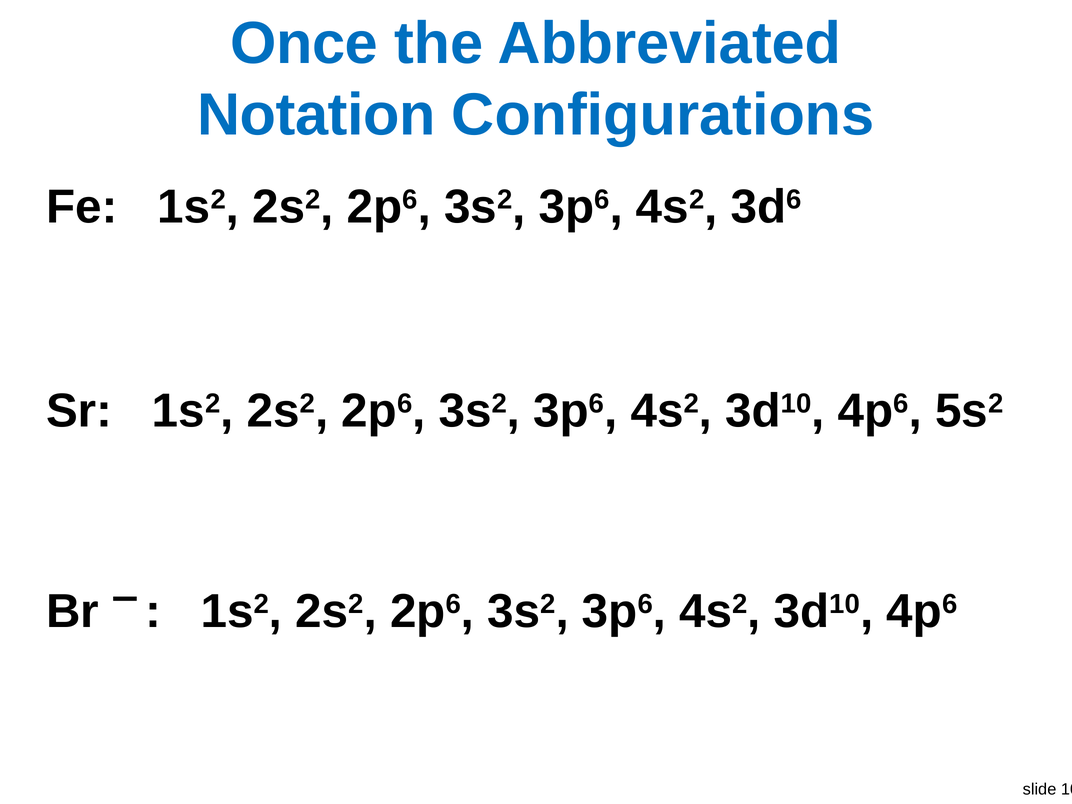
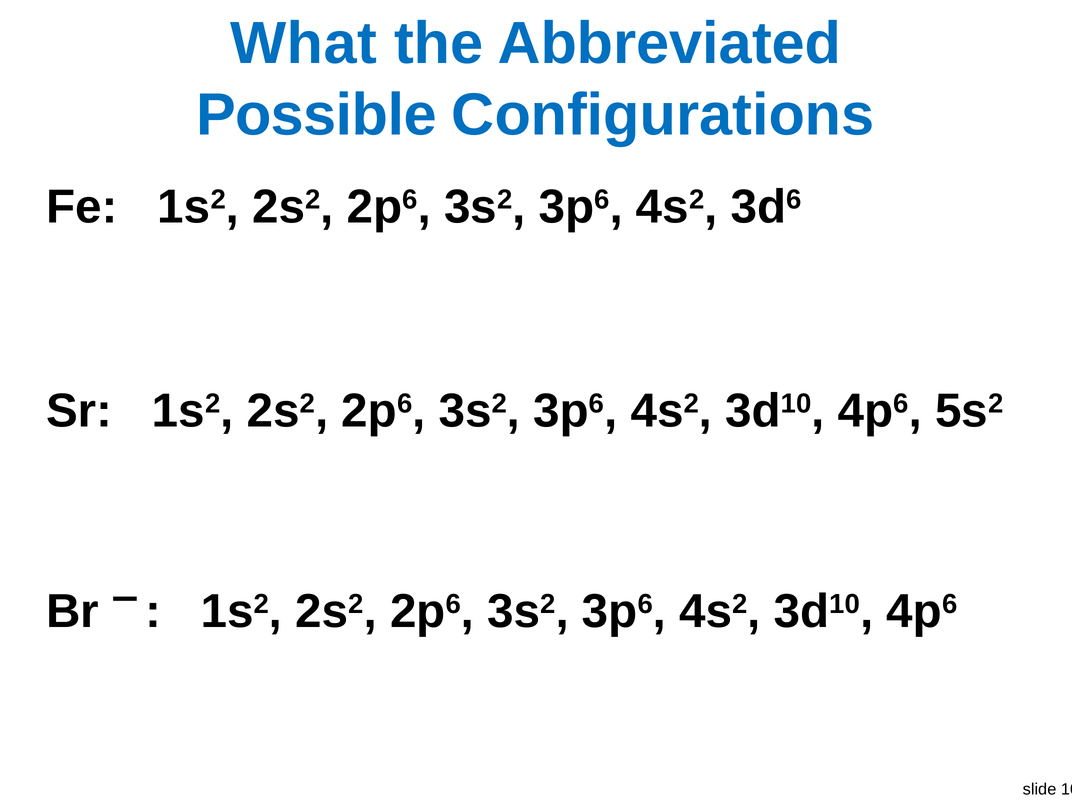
Once: Once -> What
Notation: Notation -> Possible
